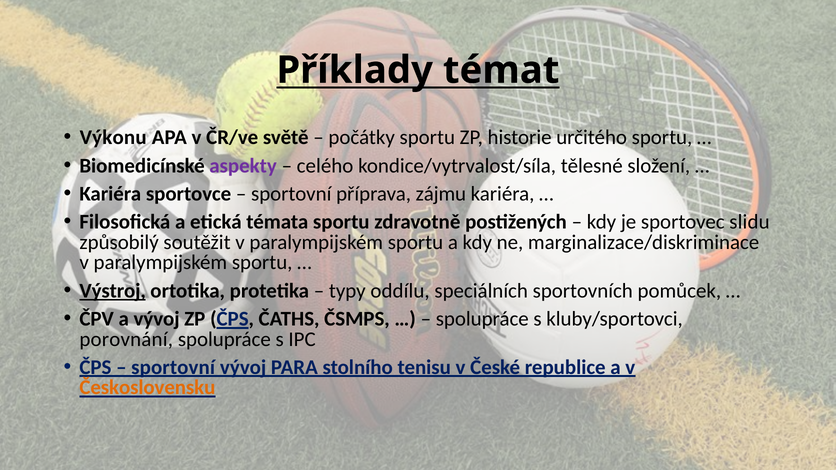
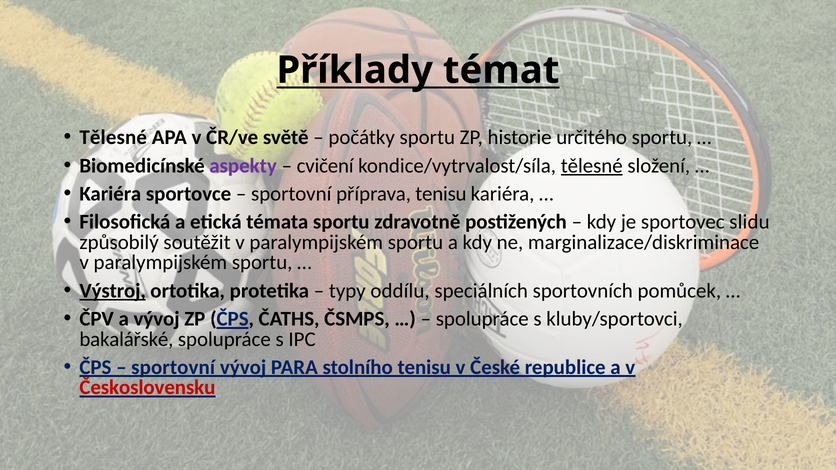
Výkonu at (113, 138): Výkonu -> Tělesné
celého: celého -> cvičení
tělesné at (592, 166) underline: none -> present
příprava zájmu: zájmu -> tenisu
porovnání: porovnání -> bakalářské
Československu colour: orange -> red
